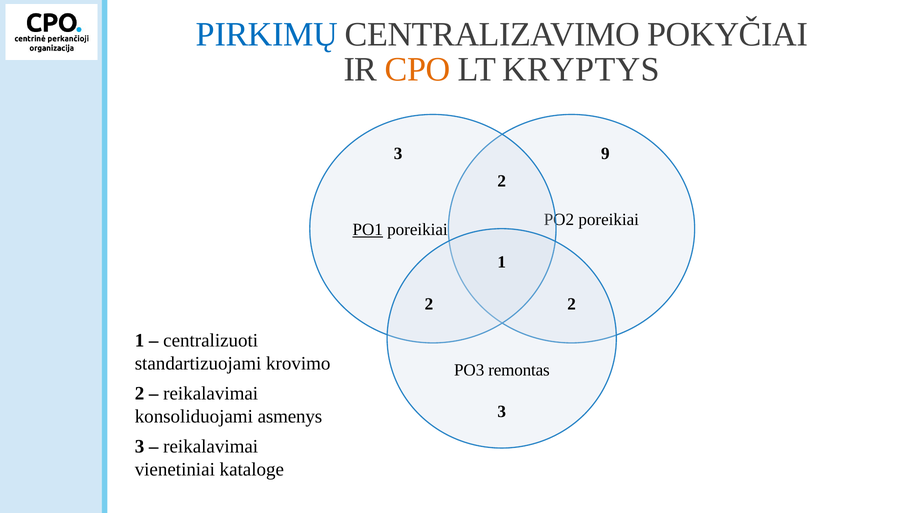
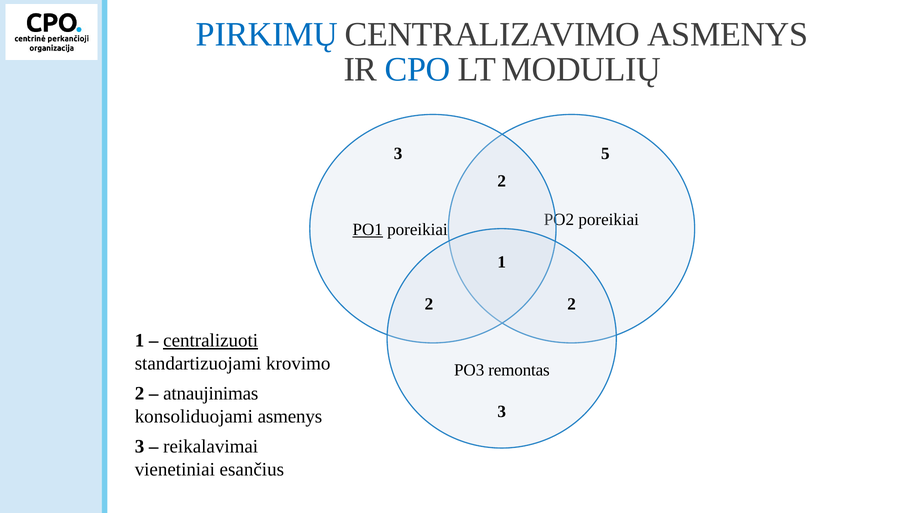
CENTRALIZAVIMO POKYČIAI: POKYČIAI -> ASMENYS
CPO colour: orange -> blue
KRYPTYS: KRYPTYS -> MODULIŲ
9: 9 -> 5
centralizuoti underline: none -> present
reikalavimai at (211, 393): reikalavimai -> atnaujinimas
kataloge: kataloge -> esančius
